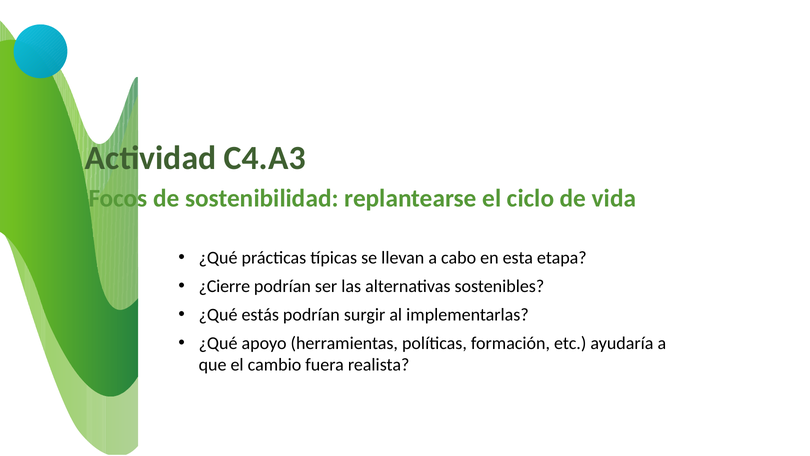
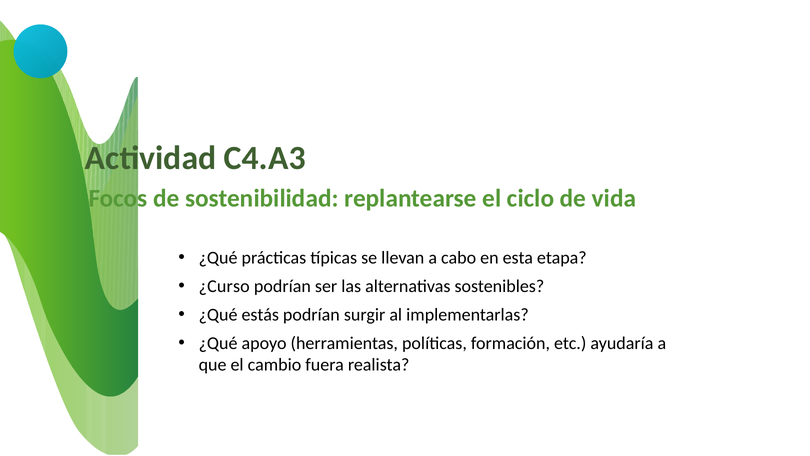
¿Cierre: ¿Cierre -> ¿Curso
